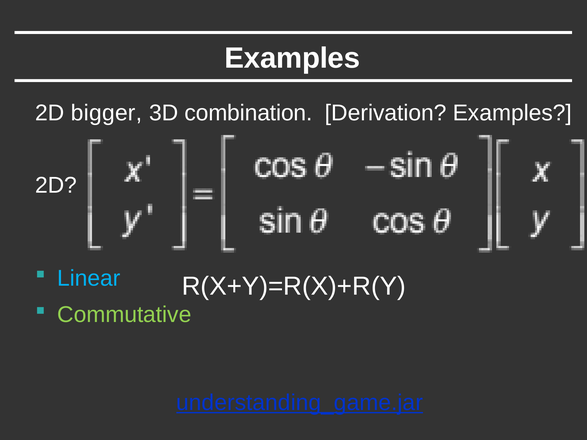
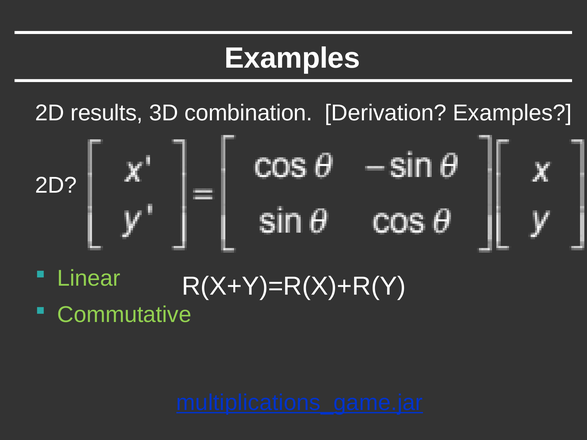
bigger: bigger -> results
Linear colour: light blue -> light green
understanding_game.jar: understanding_game.jar -> multiplications_game.jar
